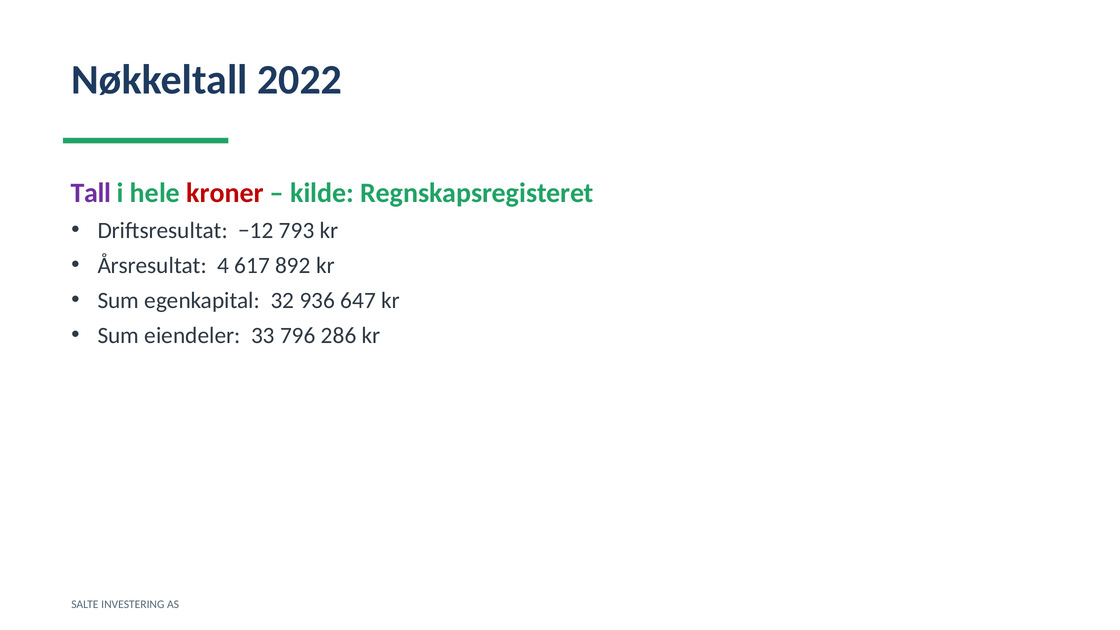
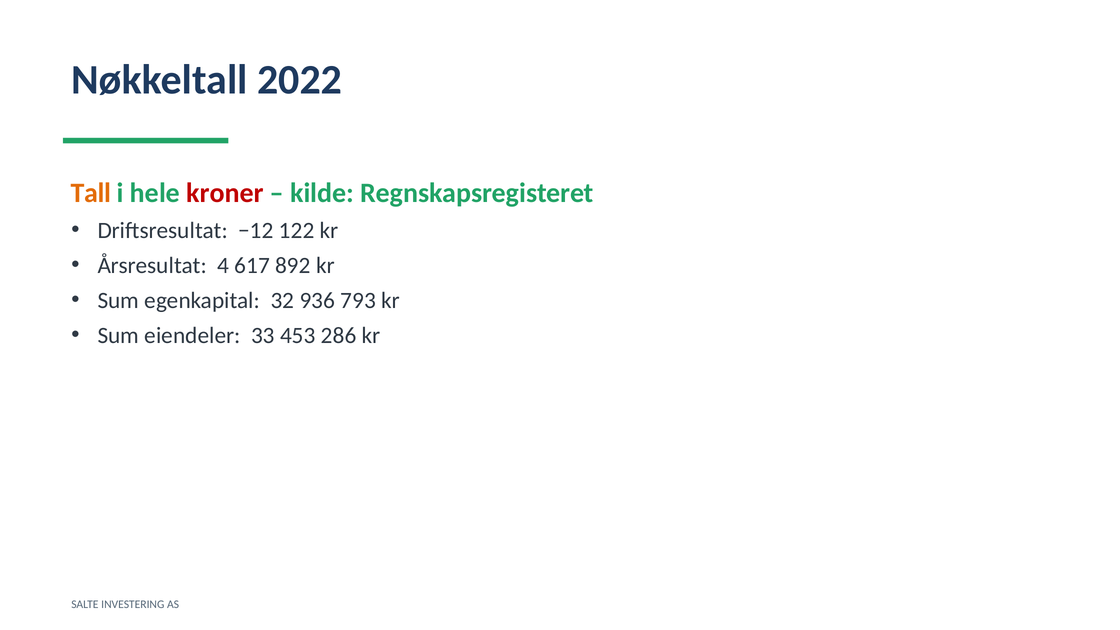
Tall colour: purple -> orange
793: 793 -> 122
647: 647 -> 793
796: 796 -> 453
